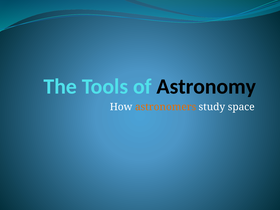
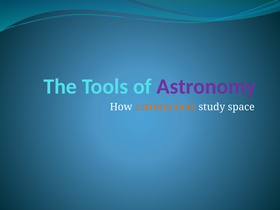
Astronomy colour: black -> purple
